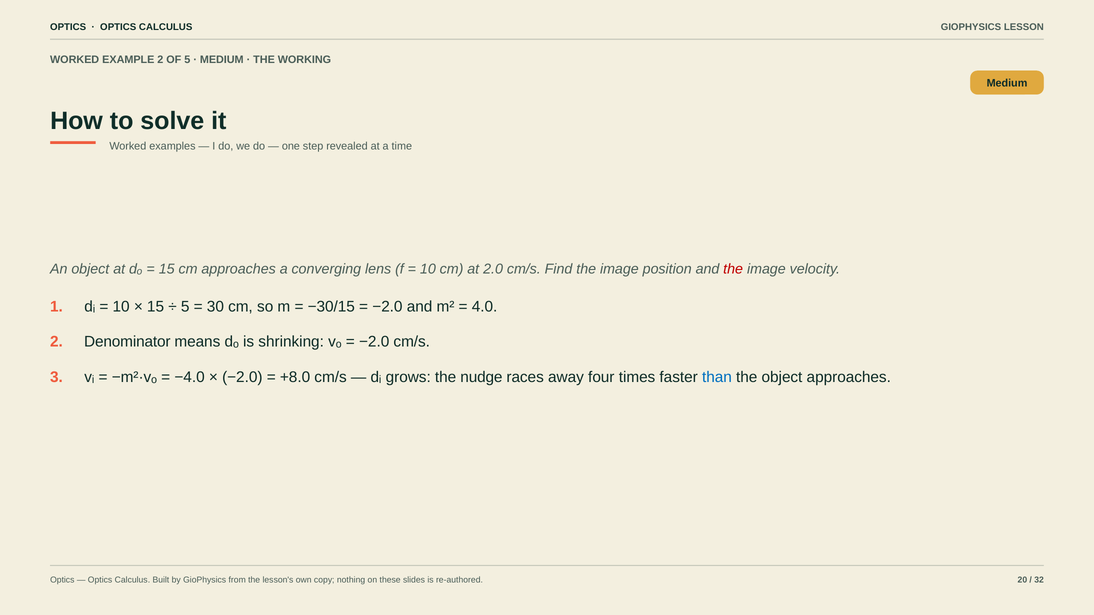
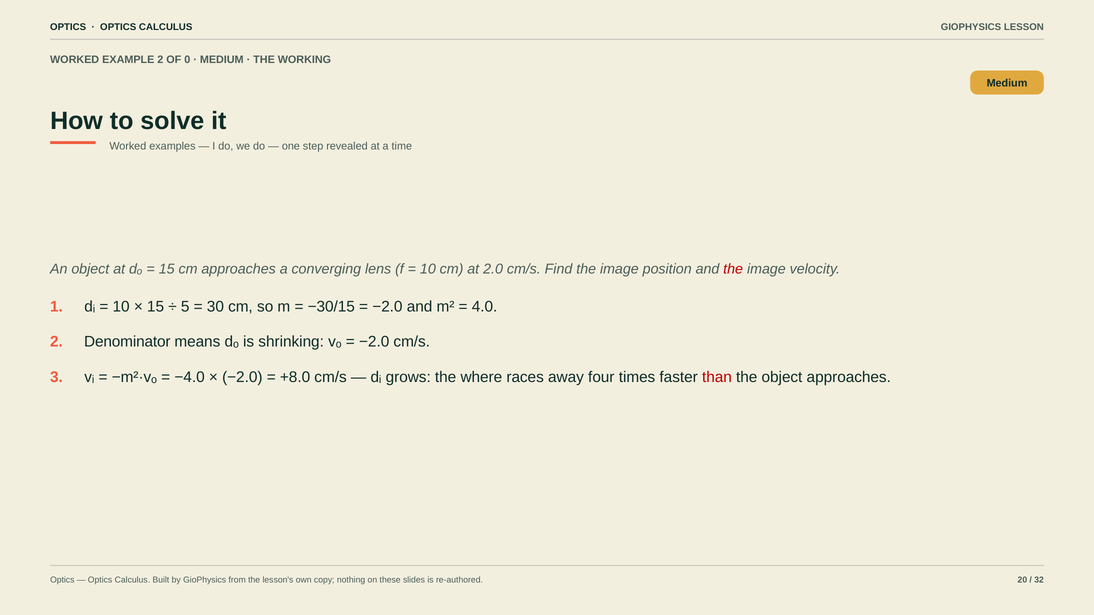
OF 5: 5 -> 0
nudge: nudge -> where
than colour: blue -> red
